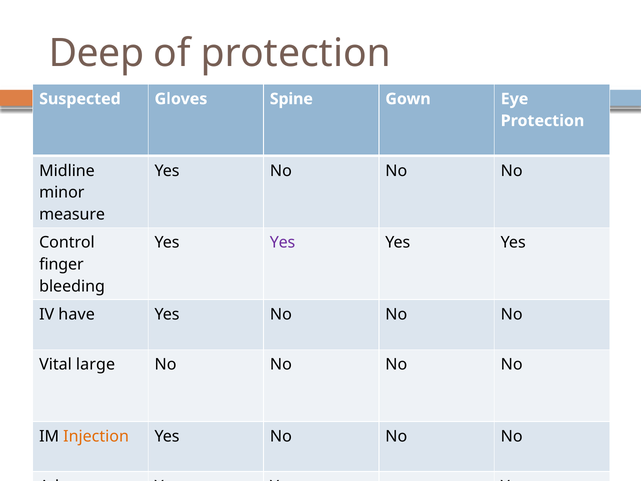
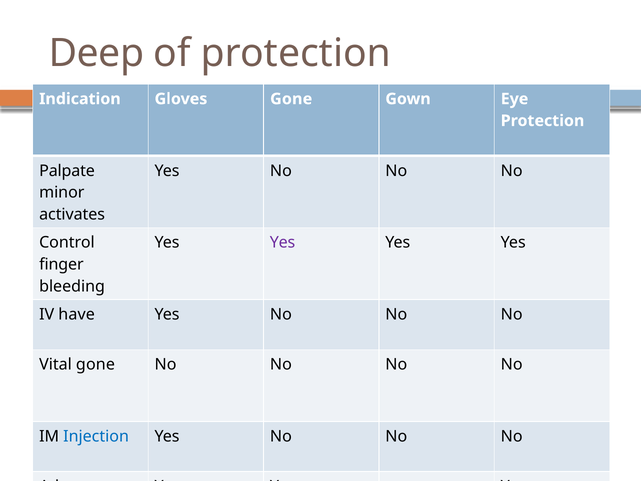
Suspected: Suspected -> Indication
Gloves Spine: Spine -> Gone
Midline: Midline -> Palpate
measure: measure -> activates
Vital large: large -> gone
Injection colour: orange -> blue
